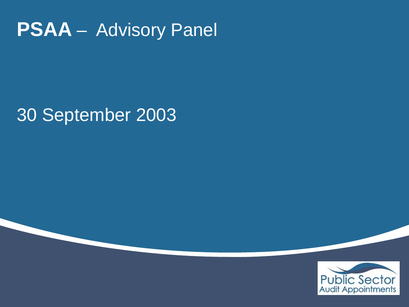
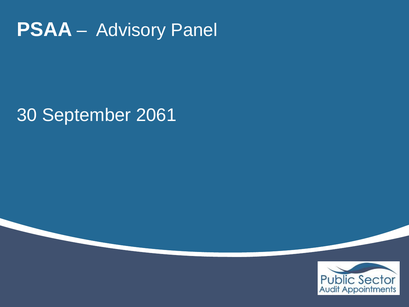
2003: 2003 -> 2061
